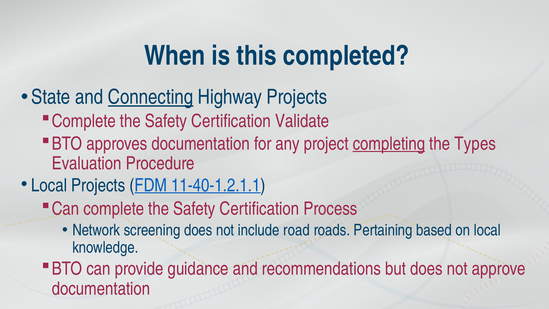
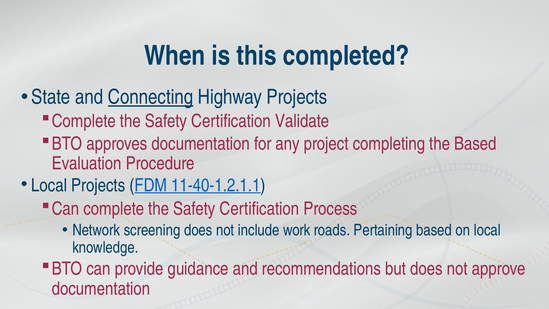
completing underline: present -> none
the Types: Types -> Based
road: road -> work
